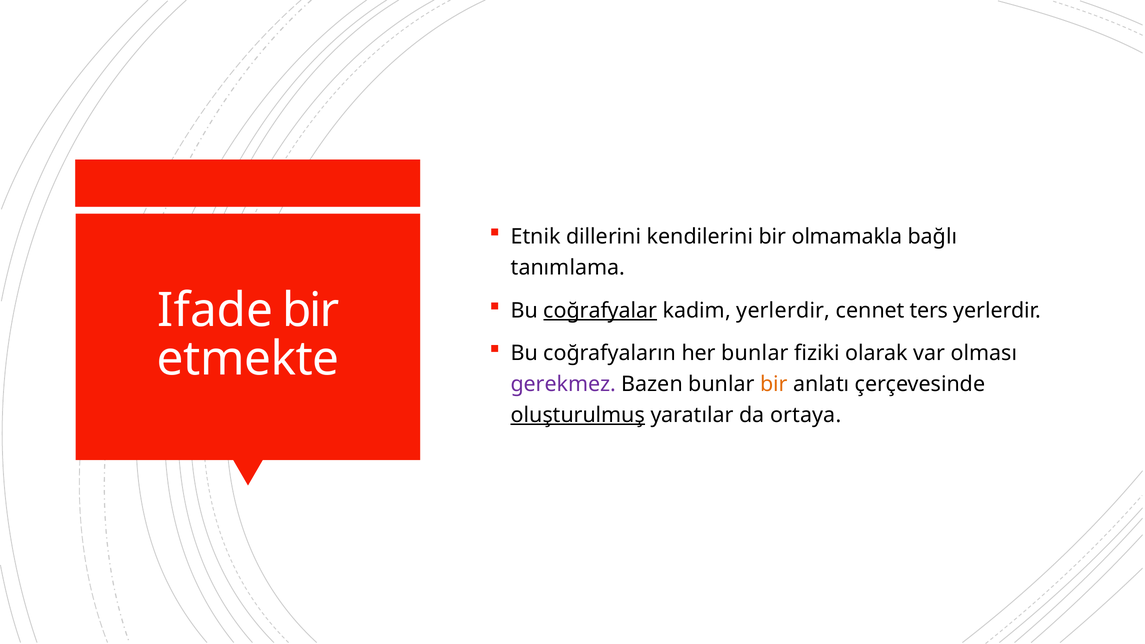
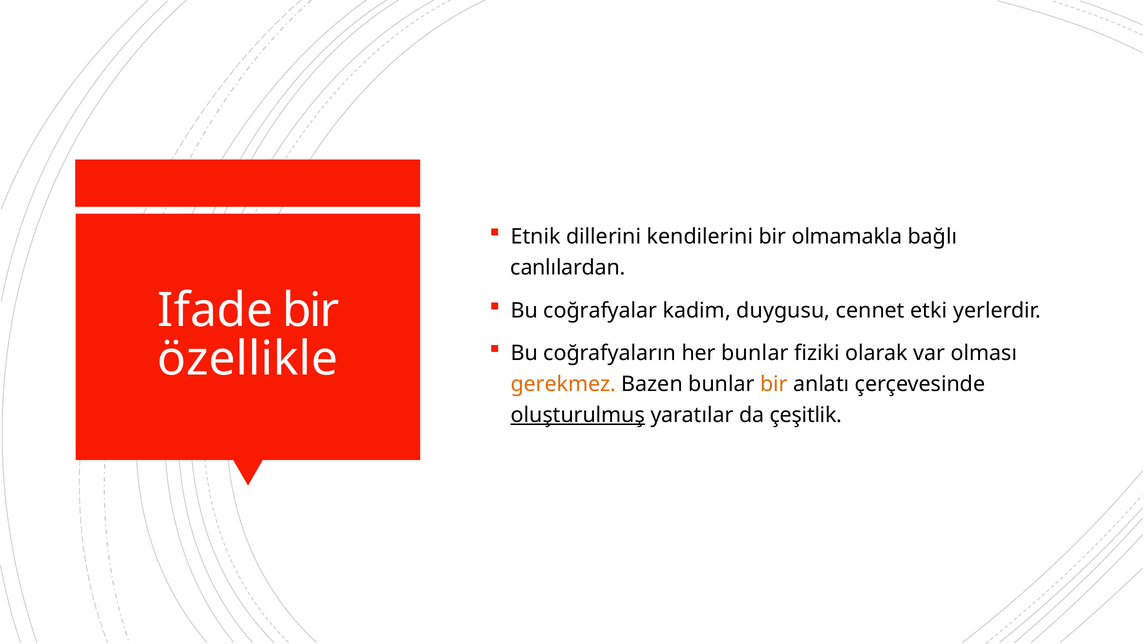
tanımlama: tanımlama -> canlılardan
coğrafyalar underline: present -> none
kadim yerlerdir: yerlerdir -> duygusu
ters: ters -> etki
etmekte: etmekte -> özellikle
gerekmez colour: purple -> orange
ortaya: ortaya -> çeşitlik
